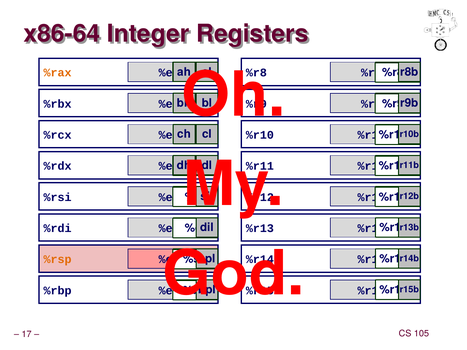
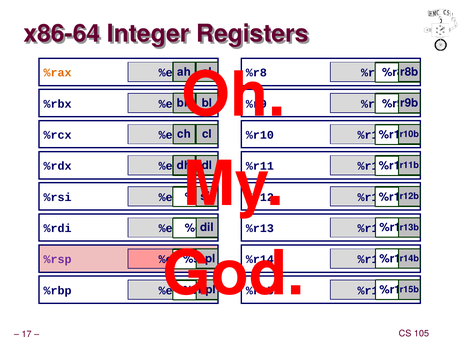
%rsp colour: orange -> purple
